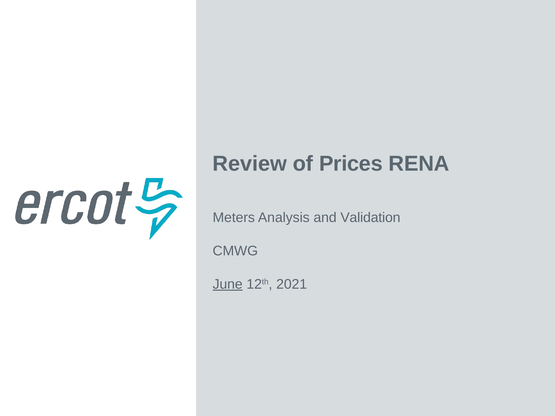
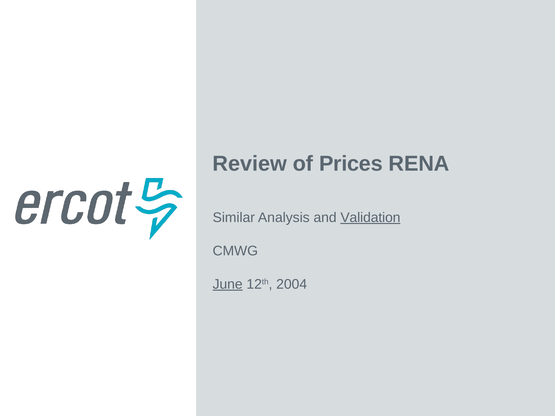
Meters: Meters -> Similar
Validation underline: none -> present
2021: 2021 -> 2004
